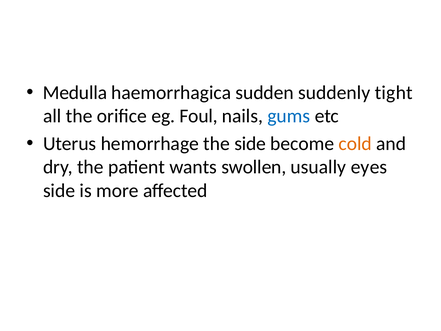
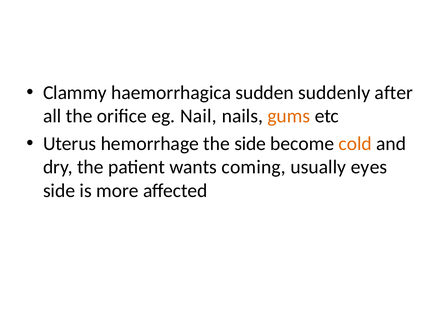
Medulla: Medulla -> Clammy
tight: tight -> after
Foul: Foul -> Nail
gums colour: blue -> orange
swollen: swollen -> coming
